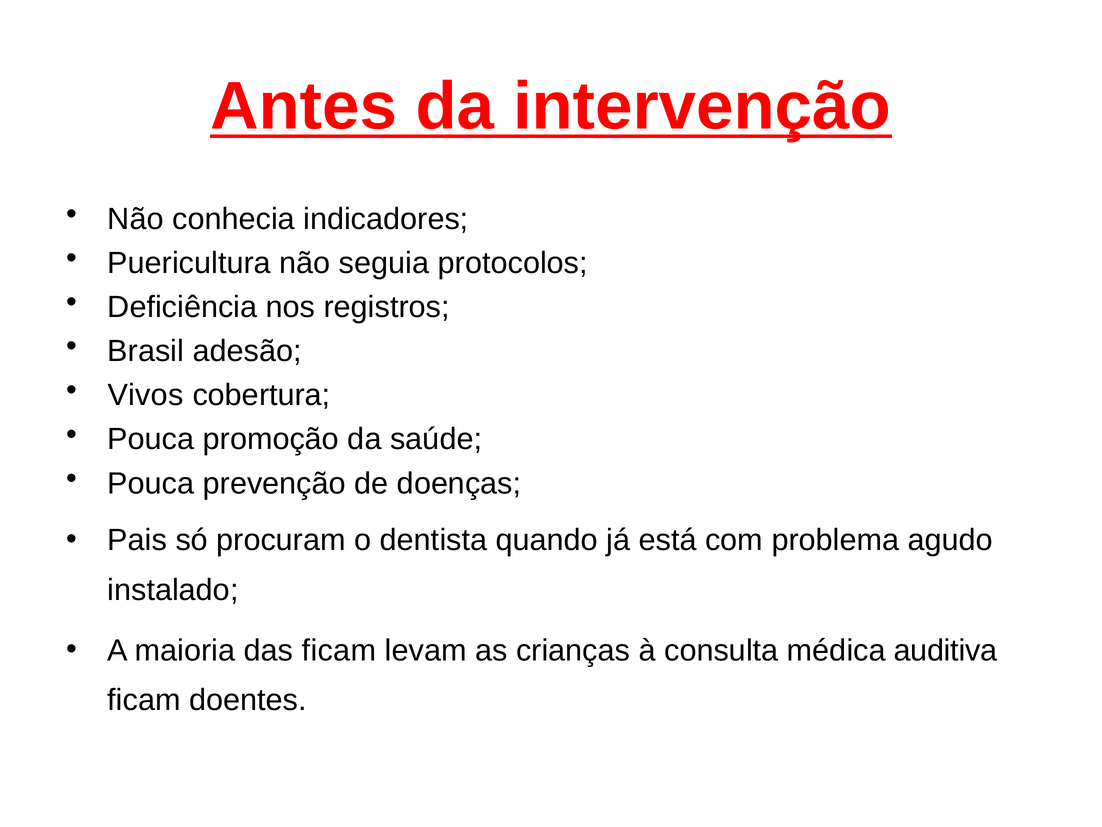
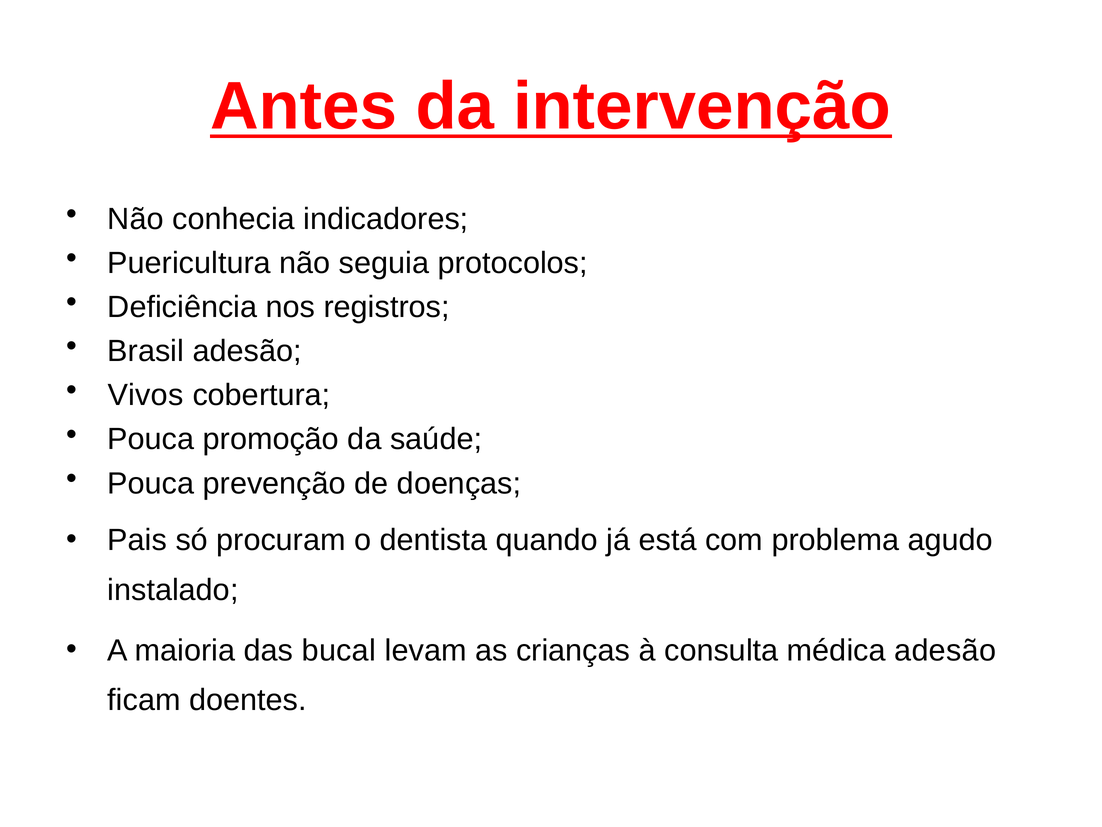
das ficam: ficam -> bucal
médica auditiva: auditiva -> adesão
